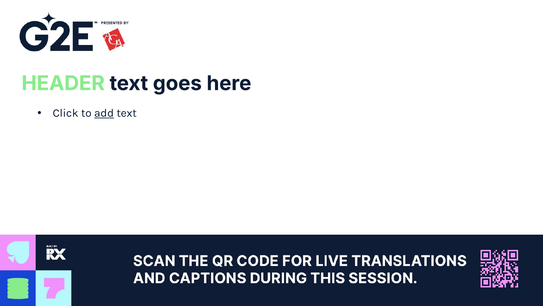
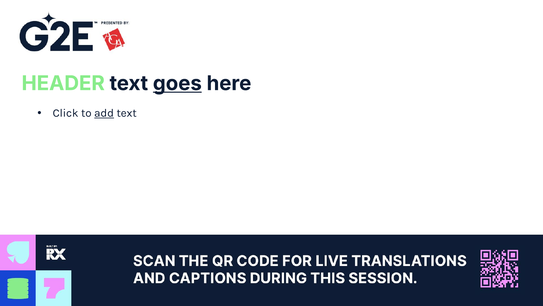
goes underline: none -> present
